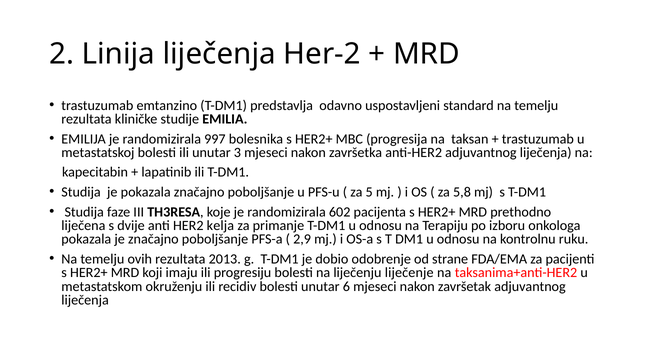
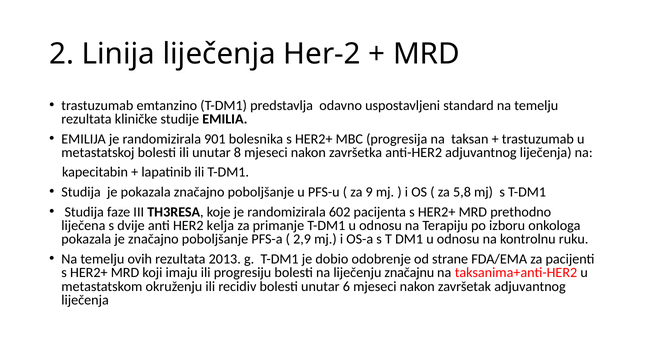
997: 997 -> 901
3: 3 -> 8
5: 5 -> 9
liječenje: liječenje -> značajnu
